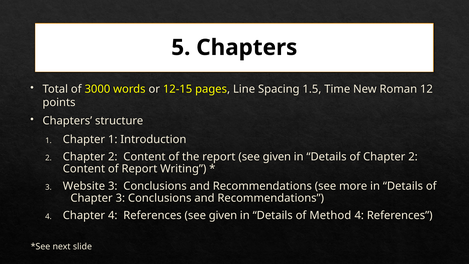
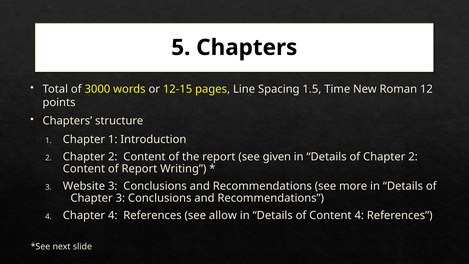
References see given: given -> allow
of Method: Method -> Content
